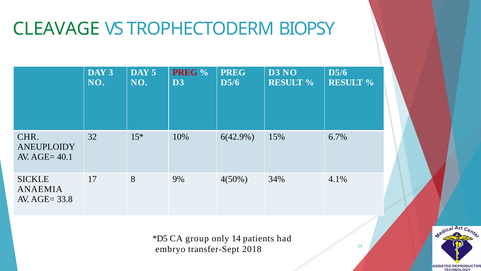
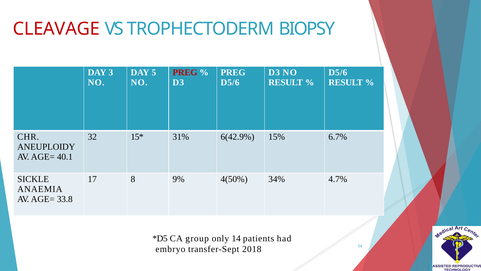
CLEAVAGE colour: green -> red
10%: 10% -> 31%
4.1%: 4.1% -> 4.7%
